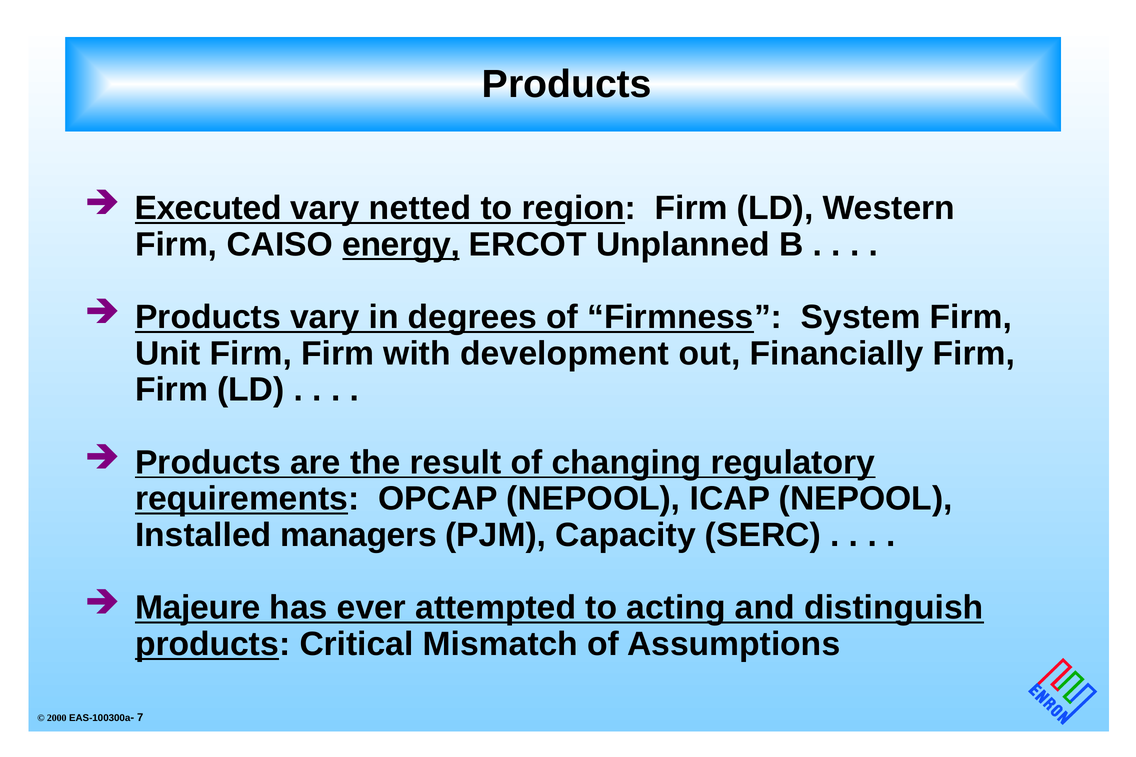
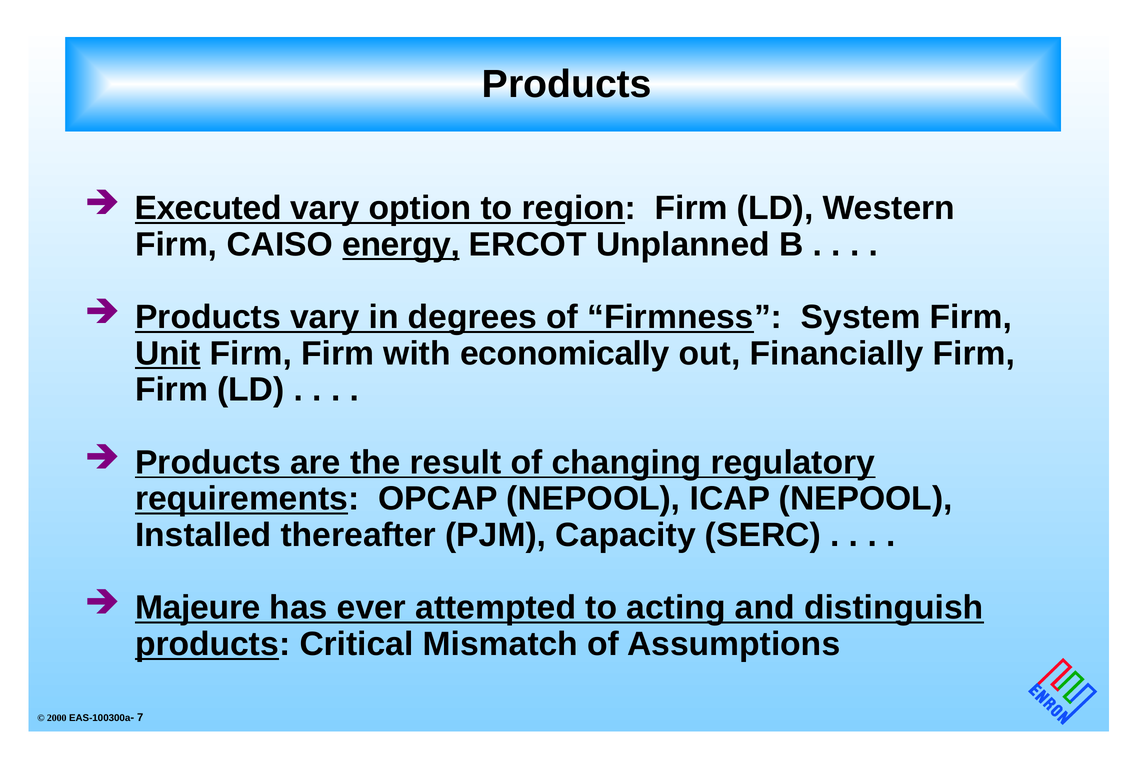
netted: netted -> option
Unit underline: none -> present
development: development -> economically
managers: managers -> thereafter
